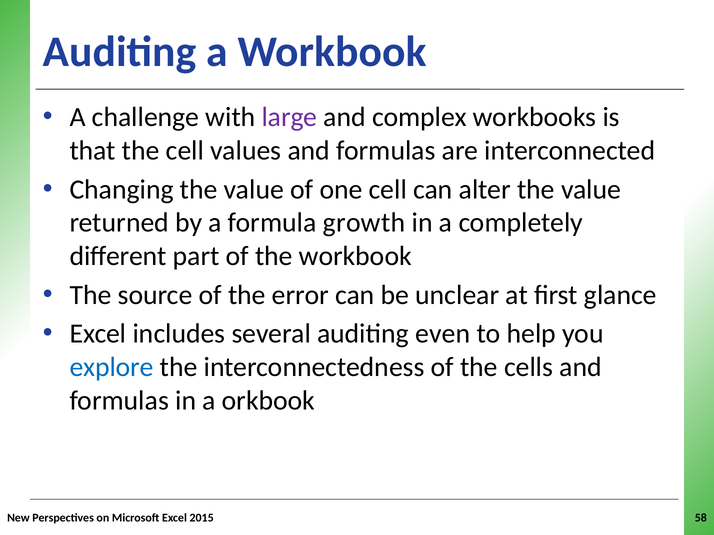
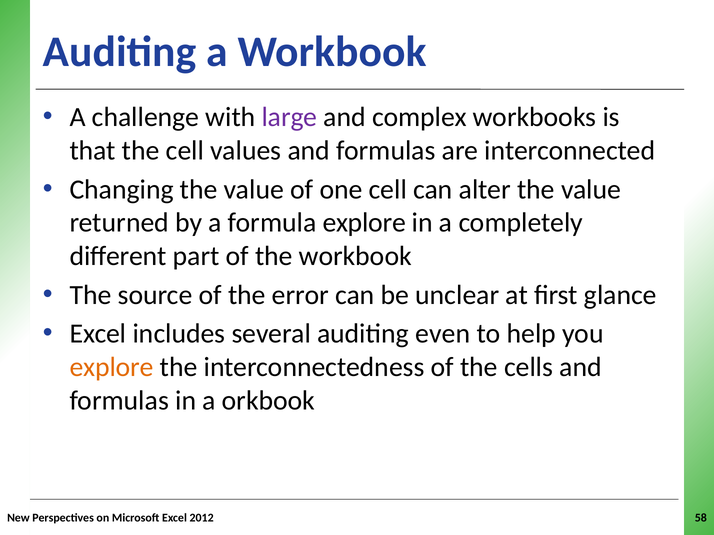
formula growth: growth -> explore
explore at (112, 367) colour: blue -> orange
2015: 2015 -> 2012
